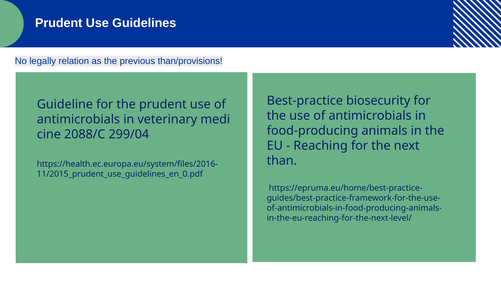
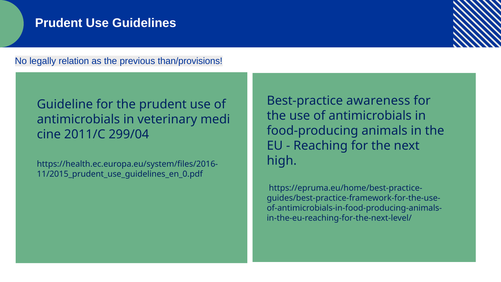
biosecurity: biosecurity -> awareness
2088/C: 2088/C -> 2011/C
than: than -> high
